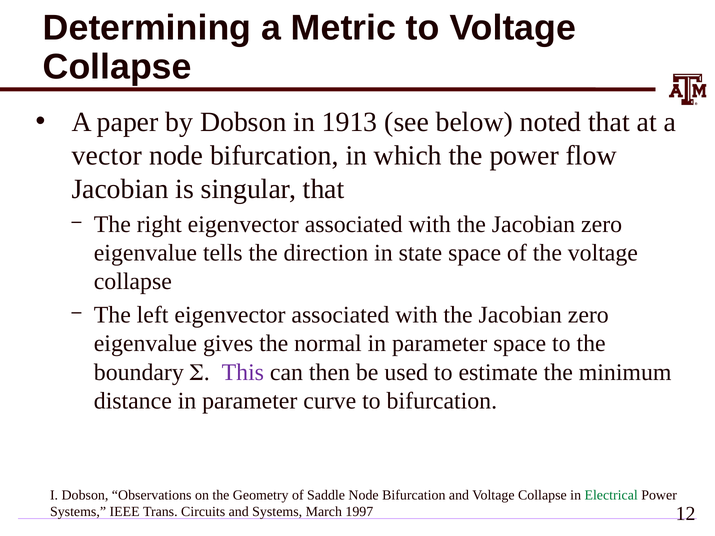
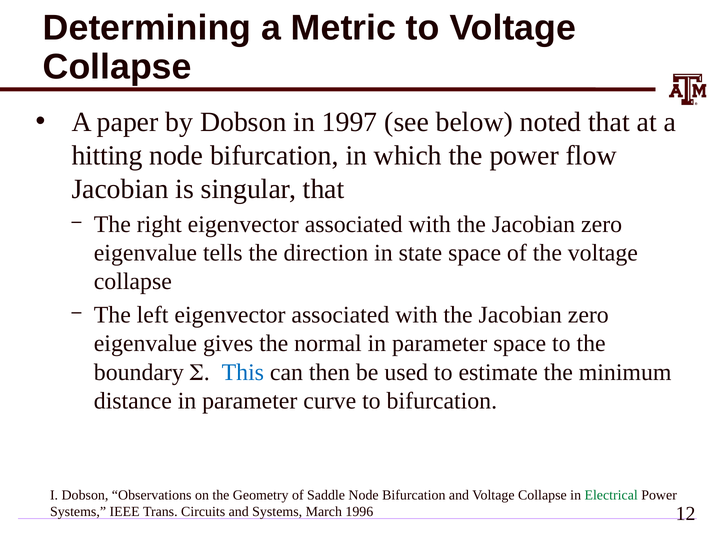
1913: 1913 -> 1997
vector: vector -> hitting
This colour: purple -> blue
1997: 1997 -> 1996
